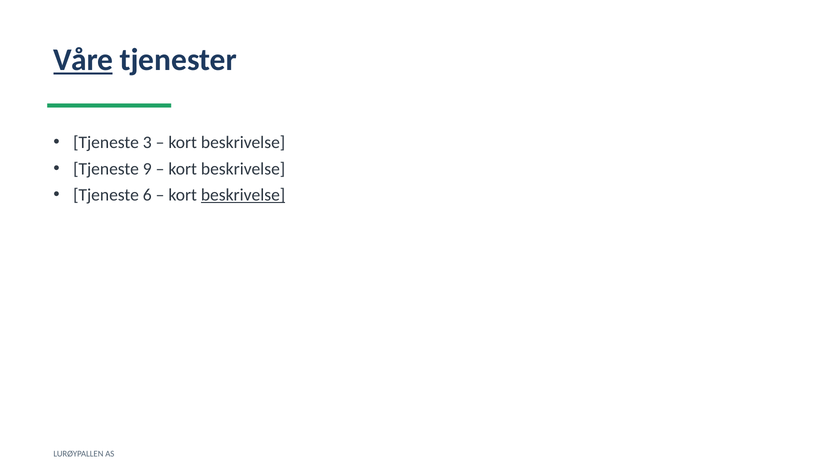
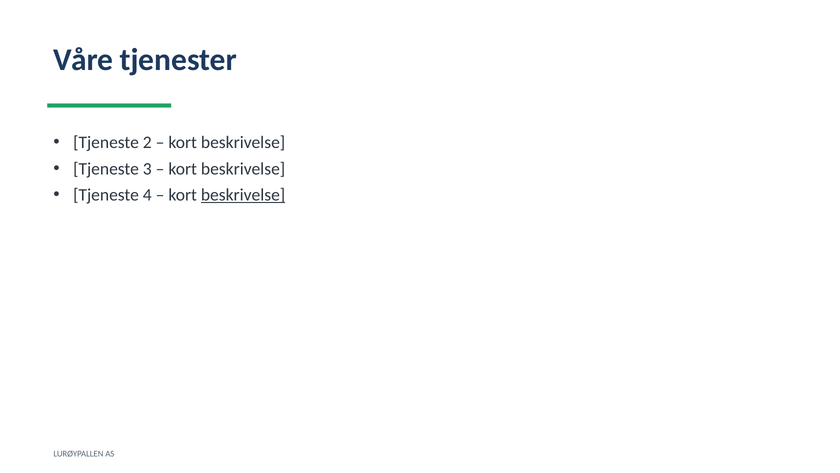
Våre underline: present -> none
3: 3 -> 2
9: 9 -> 3
6: 6 -> 4
